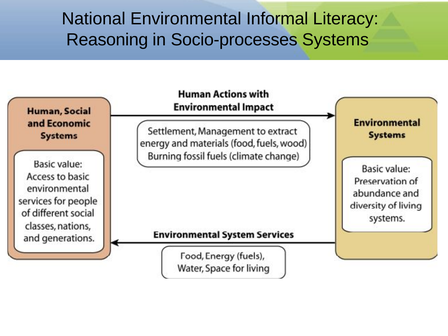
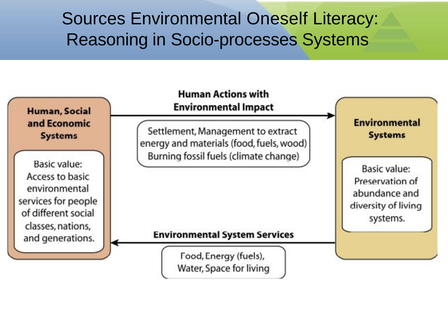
National: National -> Sources
Informal: Informal -> Oneself
